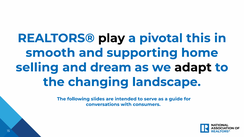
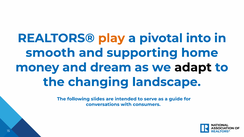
play colour: black -> orange
this: this -> into
selling: selling -> money
